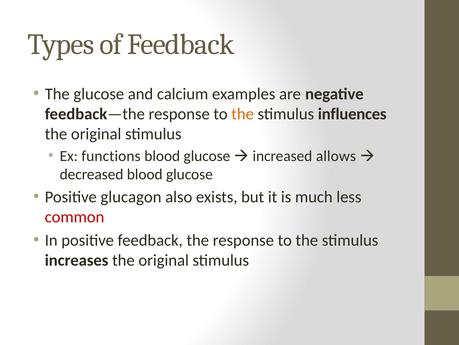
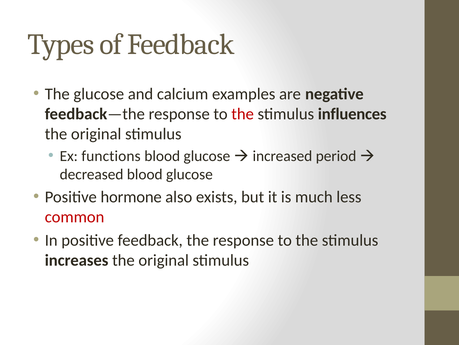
the at (243, 114) colour: orange -> red
allows: allows -> period
glucagon: glucagon -> hormone
